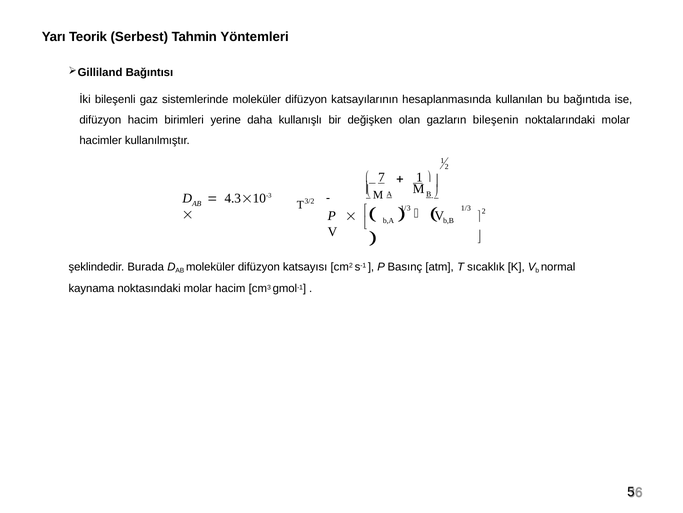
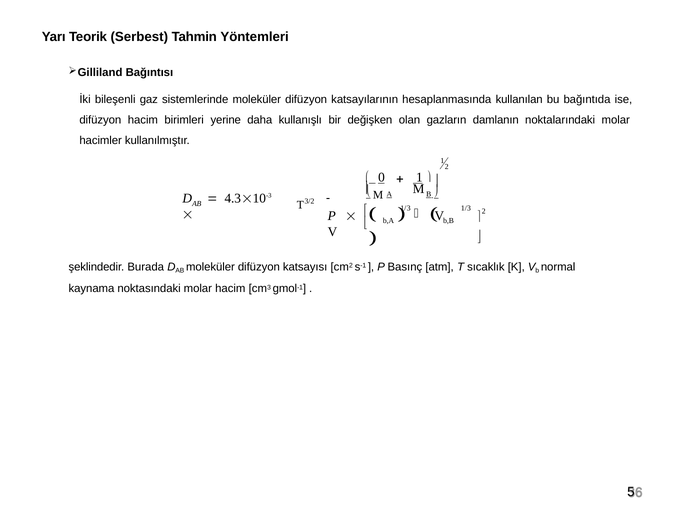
bileşenin: bileşenin -> damlanın
7: 7 -> 0
